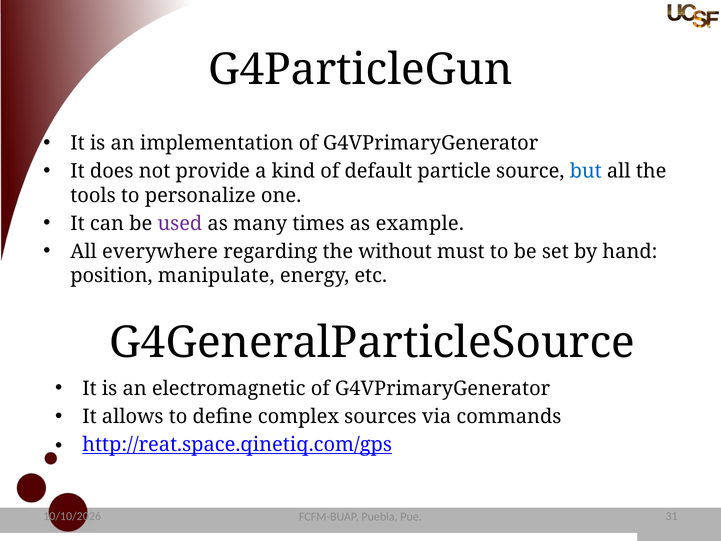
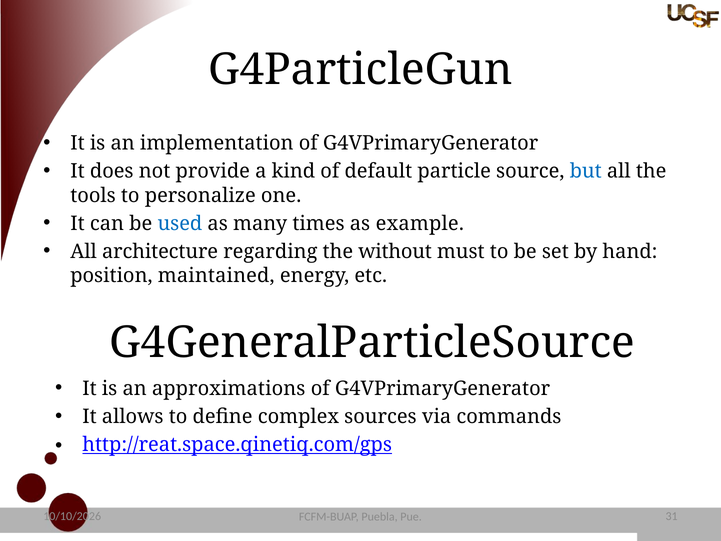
used colour: purple -> blue
everywhere: everywhere -> architecture
manipulate: manipulate -> maintained
electromagnetic: electromagnetic -> approximations
